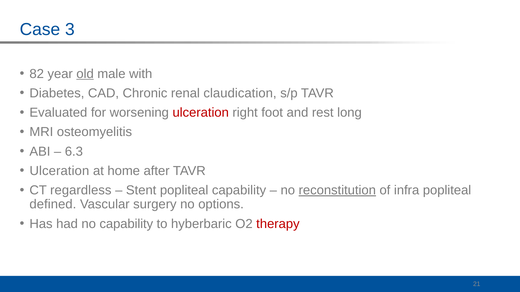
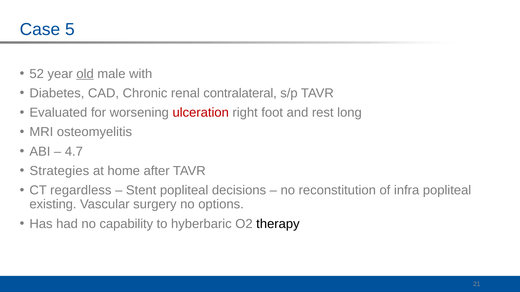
3: 3 -> 5
82: 82 -> 52
claudication: claudication -> contralateral
6.3: 6.3 -> 4.7
Ulceration at (59, 171): Ulceration -> Strategies
popliteal capability: capability -> decisions
reconstitution underline: present -> none
defined: defined -> existing
therapy colour: red -> black
